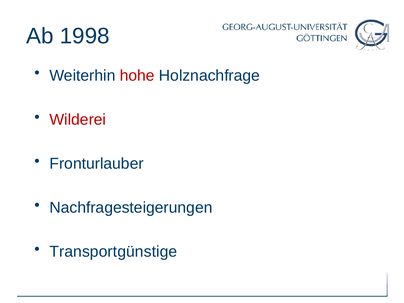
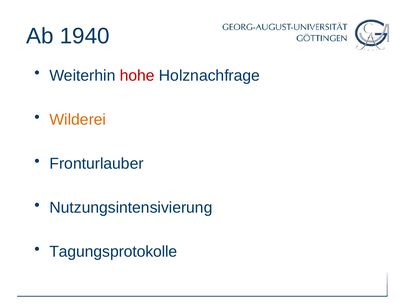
1998: 1998 -> 1940
Wilderei colour: red -> orange
Nachfragesteigerungen: Nachfragesteigerungen -> Nutzungsintensivierung
Transportgünstige: Transportgünstige -> Tagungsprotokolle
